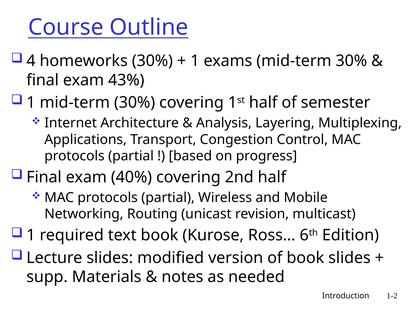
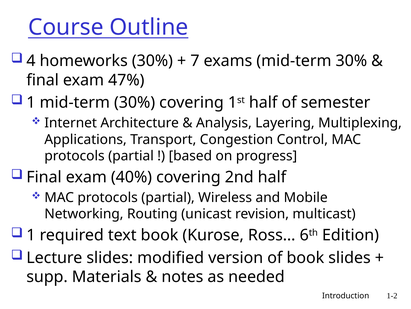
1 at (195, 61): 1 -> 7
43%: 43% -> 47%
